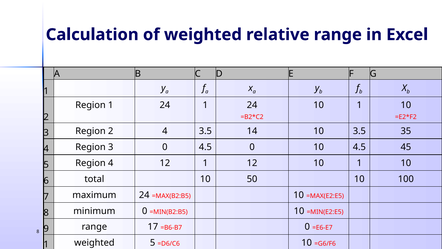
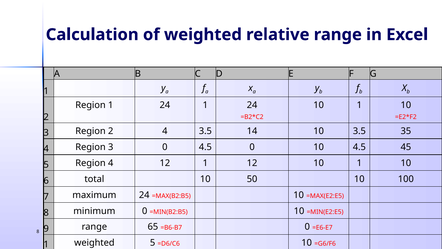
17: 17 -> 65
